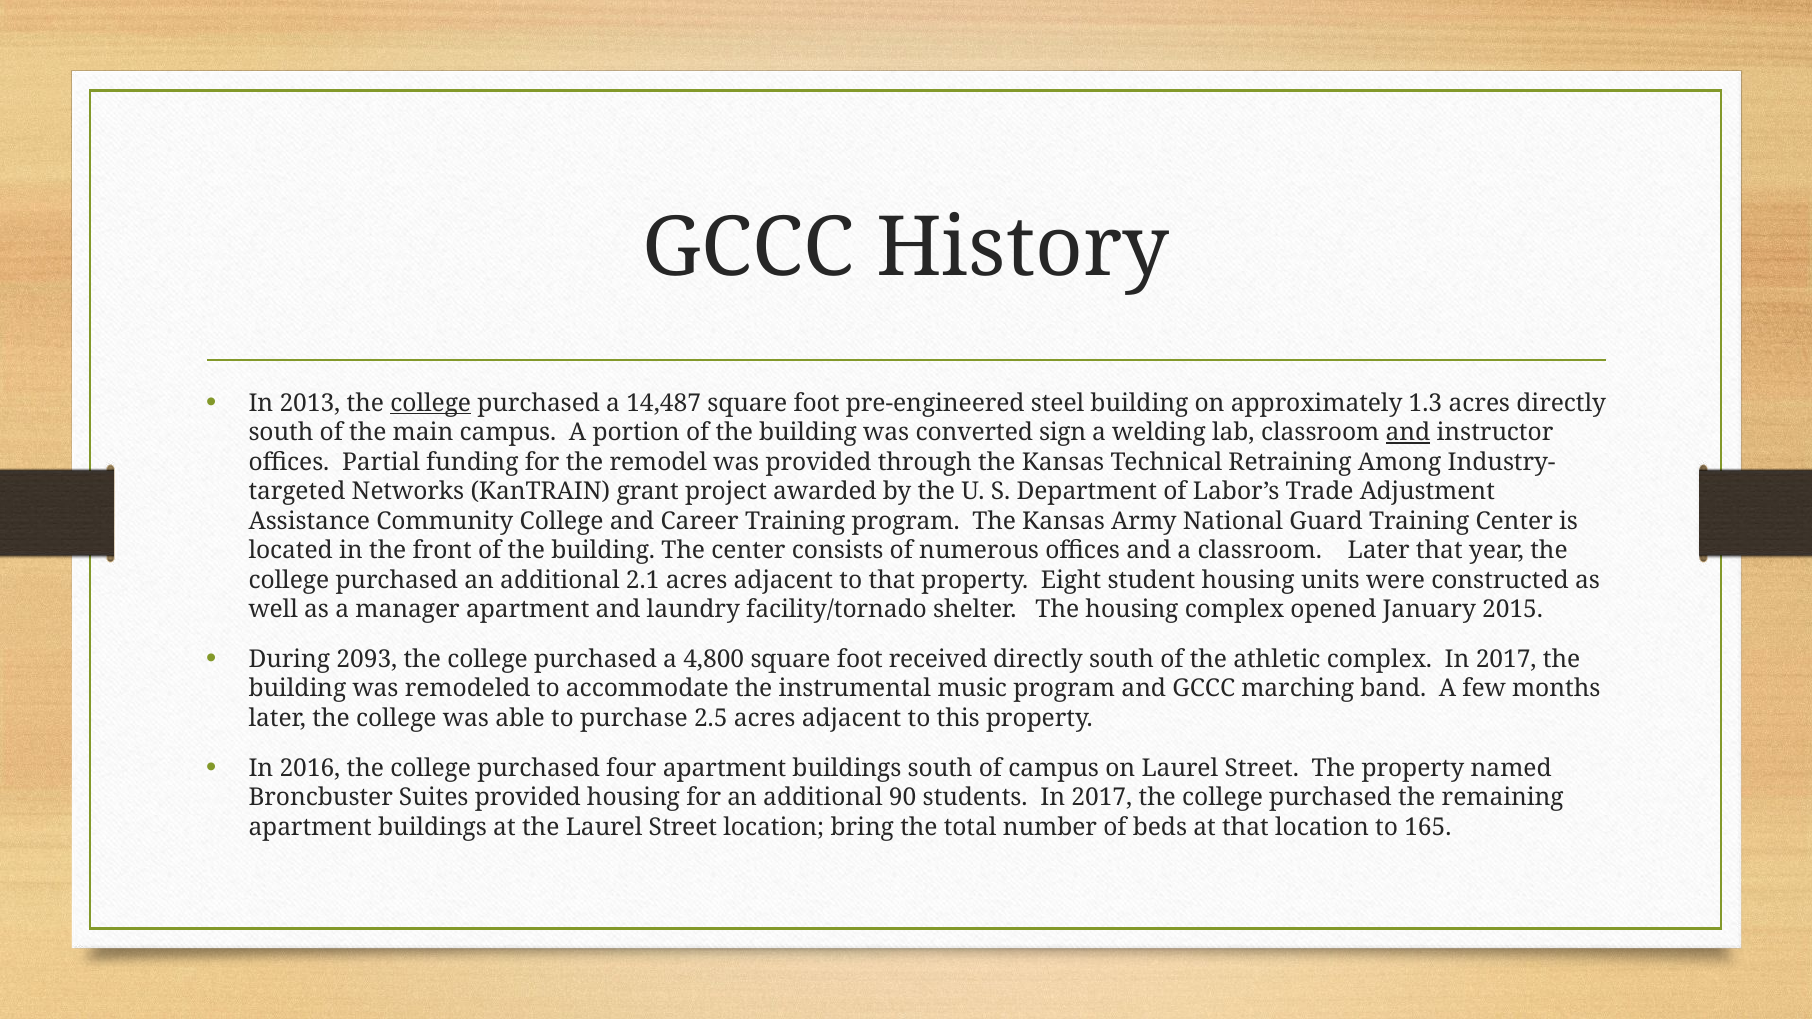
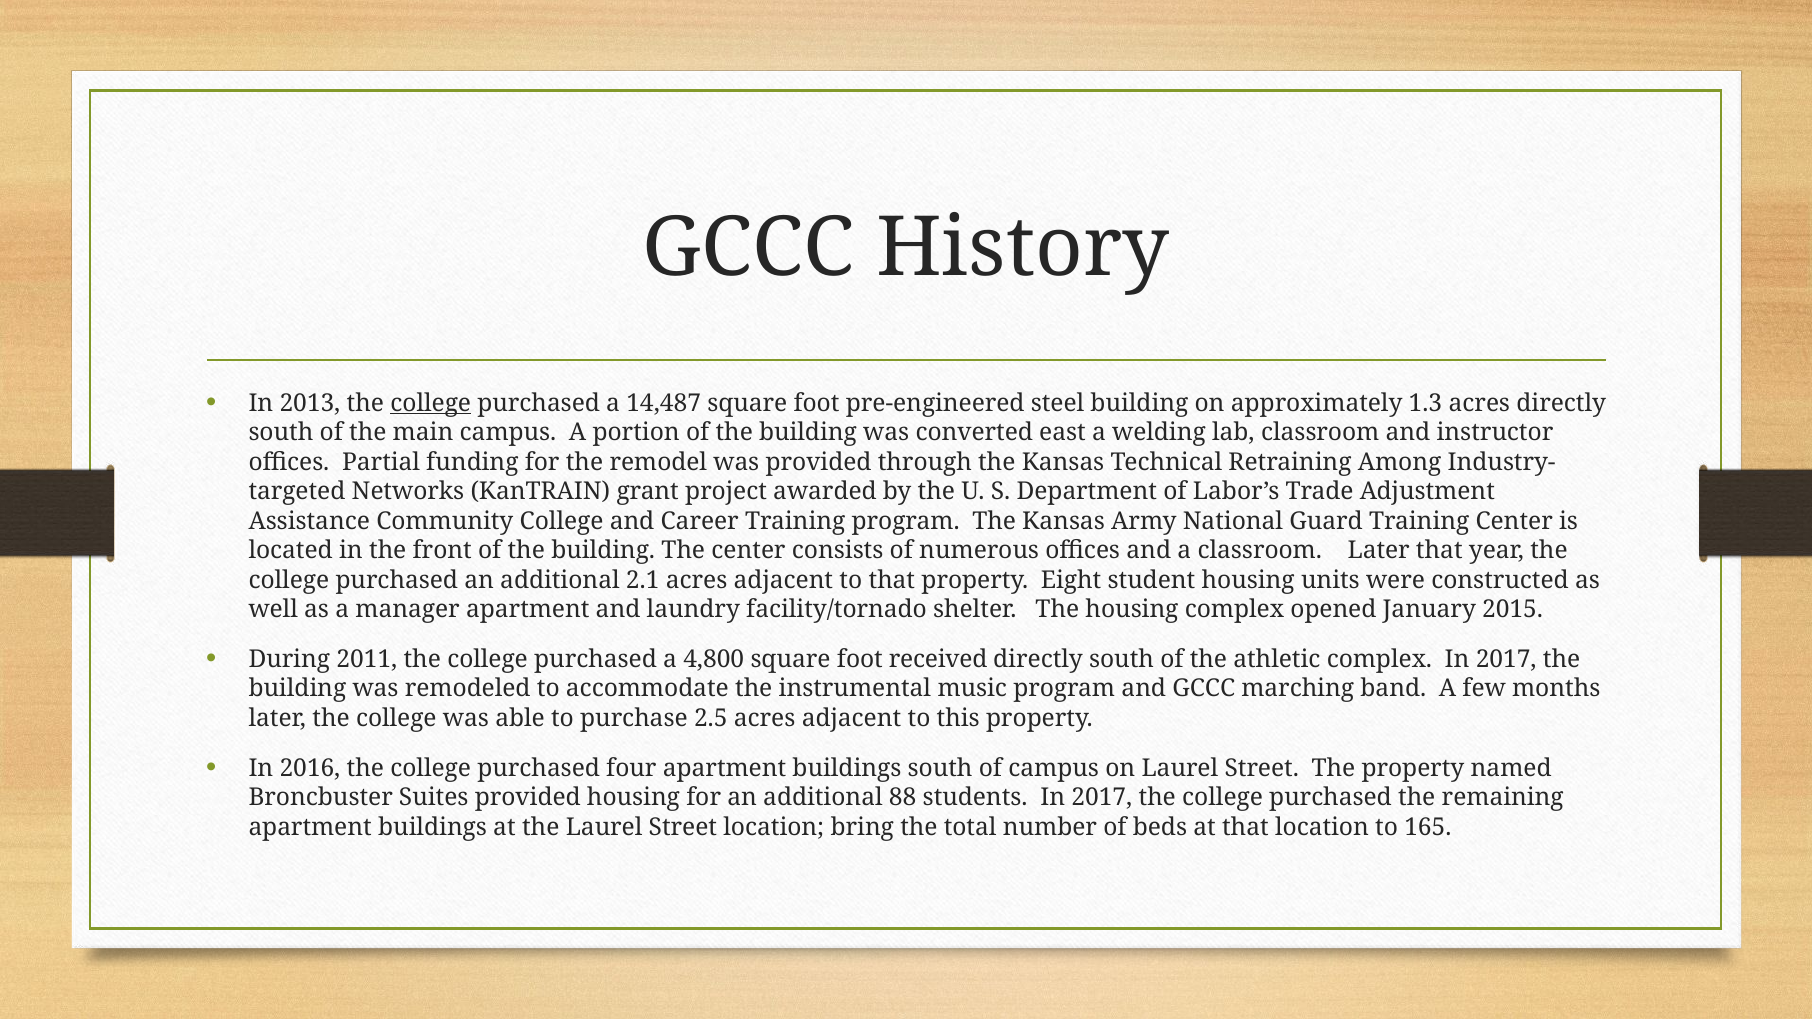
sign: sign -> east
and at (1408, 433) underline: present -> none
2093: 2093 -> 2011
90: 90 -> 88
